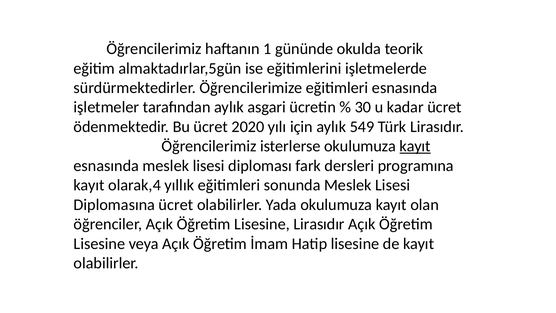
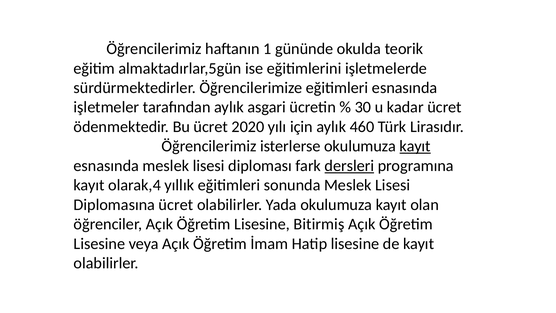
549: 549 -> 460
dersleri underline: none -> present
Lisesine Lirasıdır: Lirasıdır -> Bitirmiş
